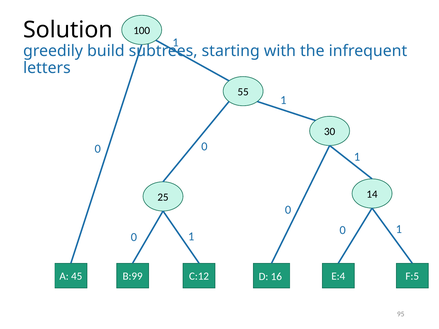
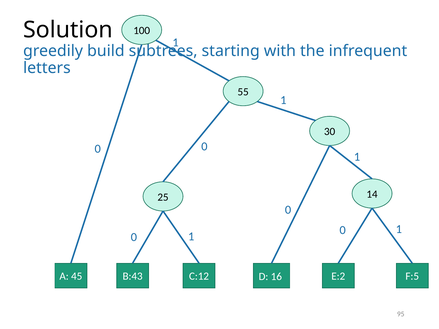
B:99: B:99 -> B:43
E:4: E:4 -> E:2
